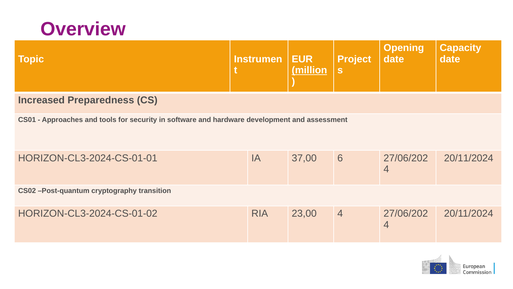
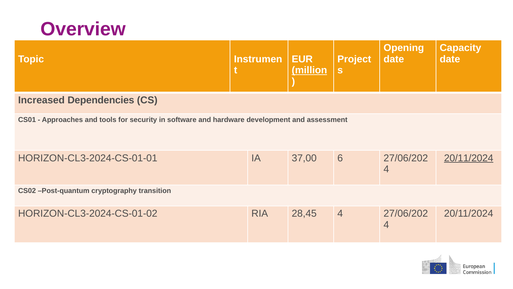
Preparedness: Preparedness -> Dependencies
20/11/2024 at (469, 158) underline: none -> present
23,00: 23,00 -> 28,45
